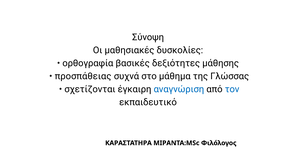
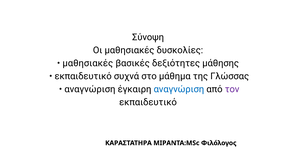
ορθογραφία at (88, 63): ορθογραφία -> μαθησιακές
προσπάθειας at (83, 76): προσπάθειας -> εκπαιδευτικό
σχετίζονται at (90, 89): σχετίζονται -> αναγνώριση
τον colour: blue -> purple
